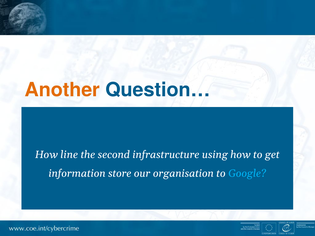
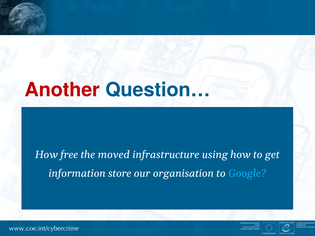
Another colour: orange -> red
line: line -> free
second: second -> moved
